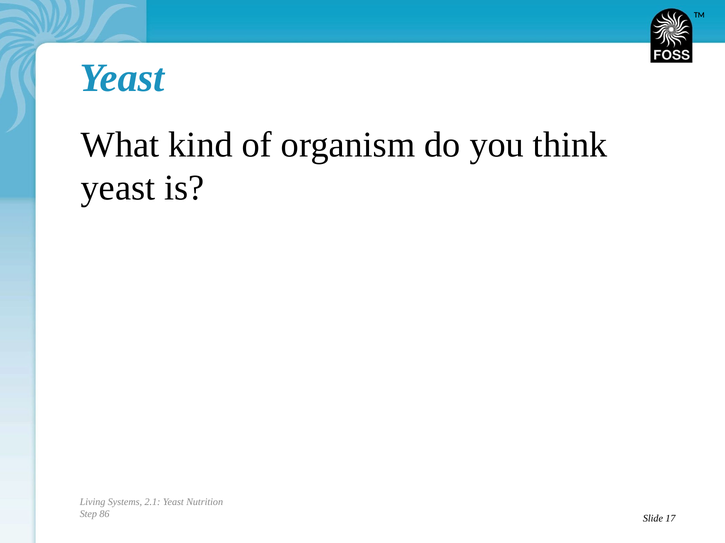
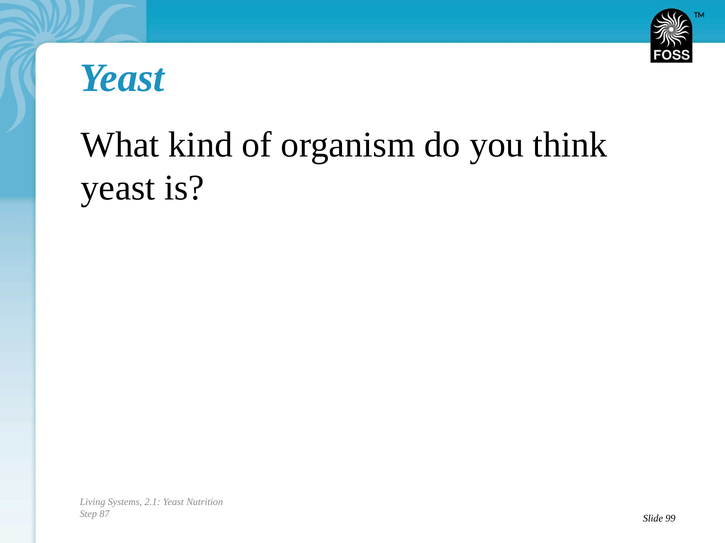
86: 86 -> 87
17: 17 -> 99
